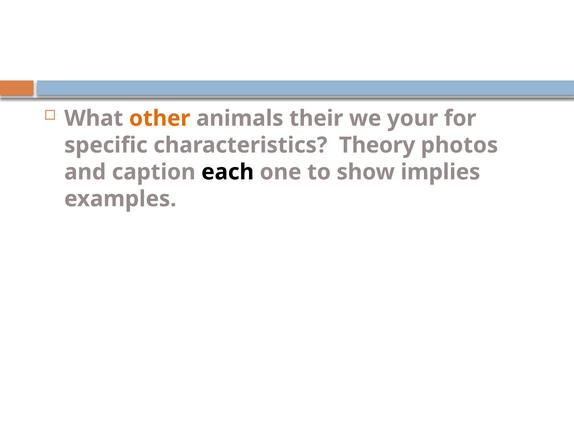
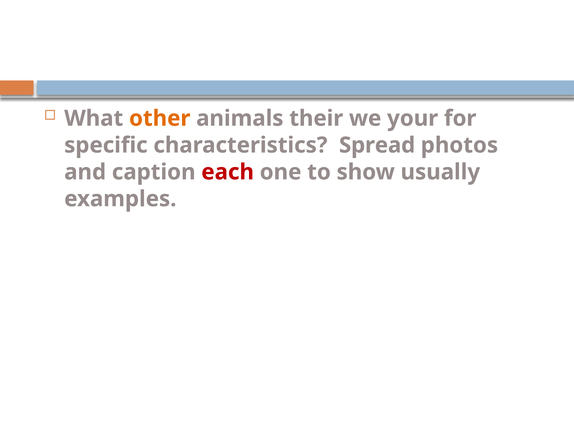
Theory: Theory -> Spread
each colour: black -> red
implies: implies -> usually
